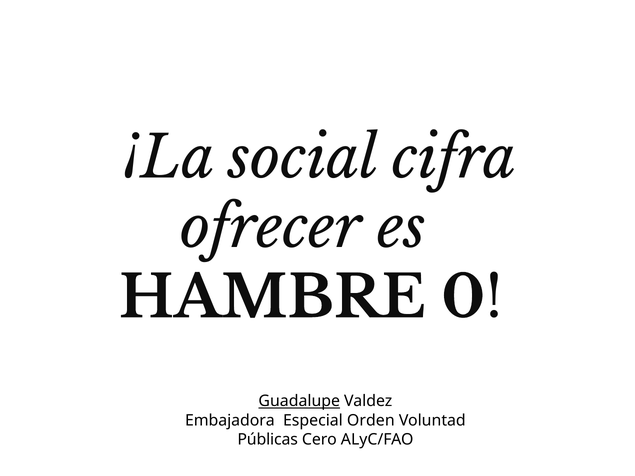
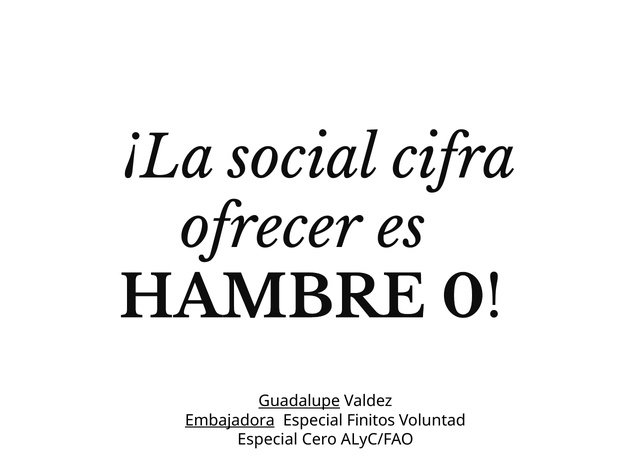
Embajadora underline: none -> present
Orden: Orden -> Finitos
Públicas at (268, 440): Públicas -> Especial
